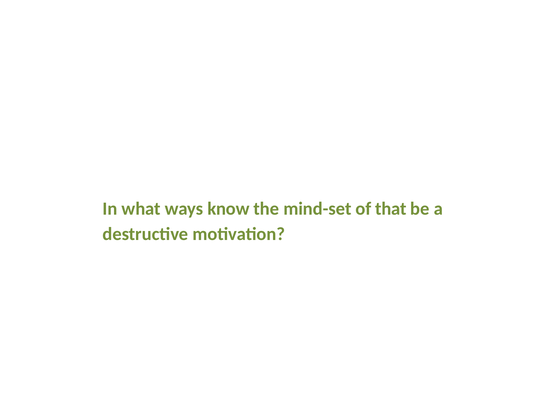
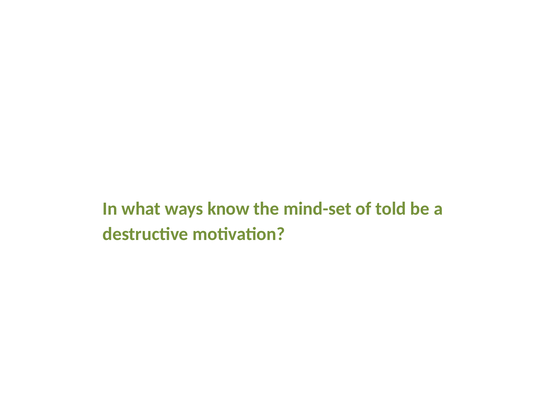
that: that -> told
